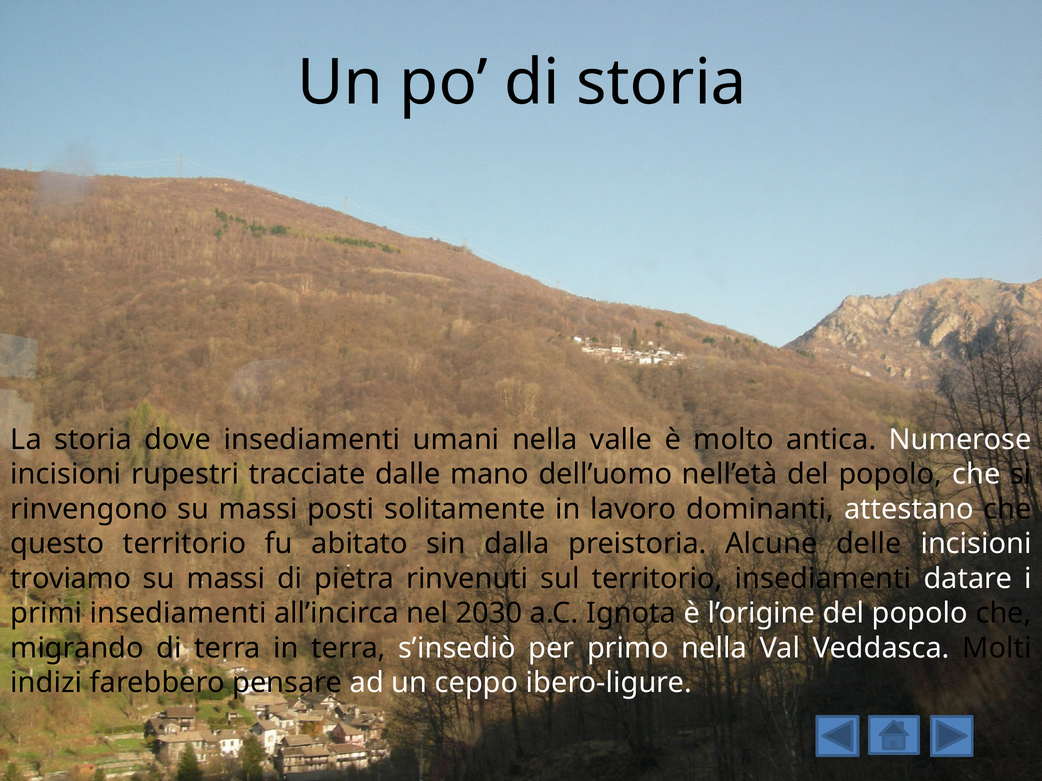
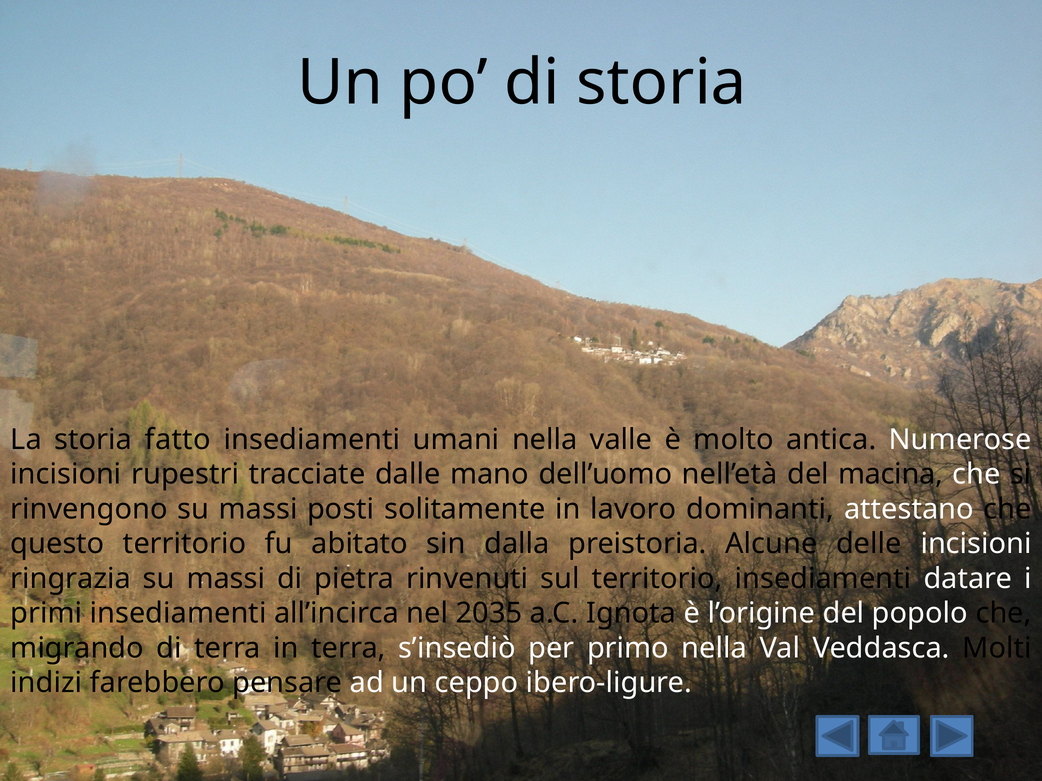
dove: dove -> fatto
nell’età del popolo: popolo -> macina
troviamo: troviamo -> ringrazia
2030: 2030 -> 2035
